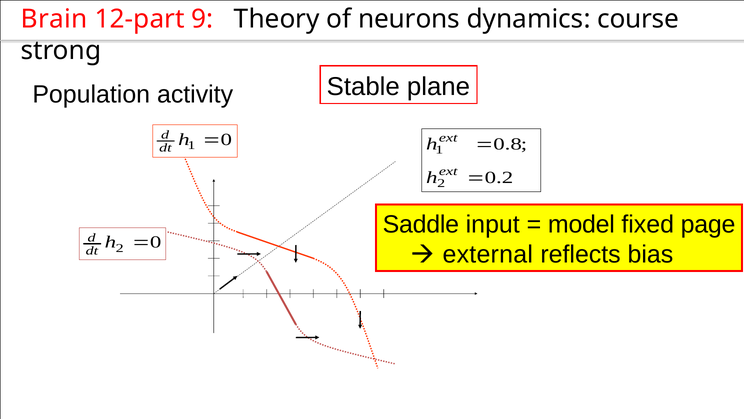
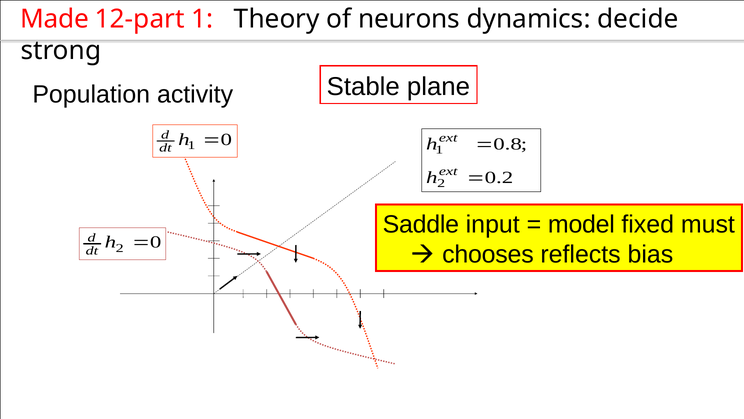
Brain: Brain -> Made
12-part 9: 9 -> 1
course: course -> decide
page: page -> must
external: external -> chooses
